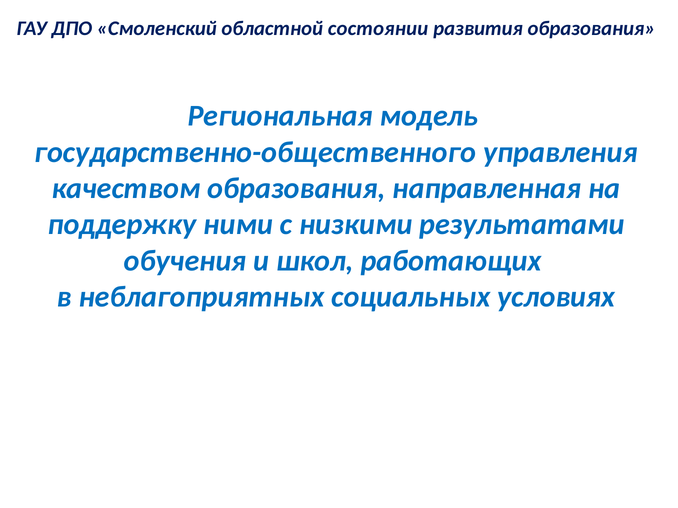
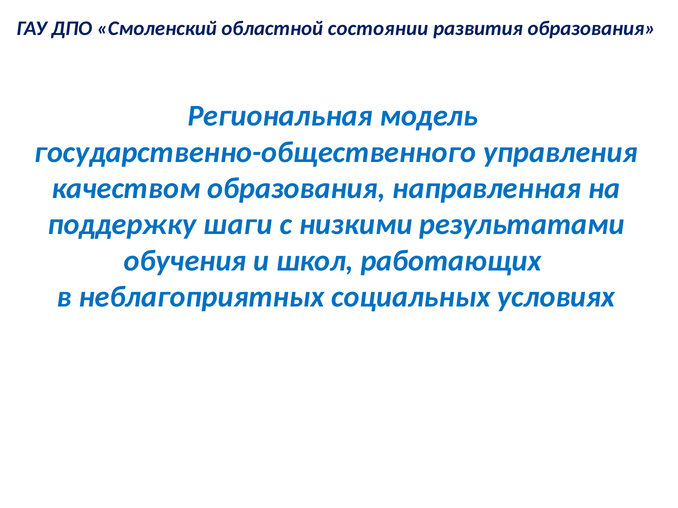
ними: ними -> шаги
